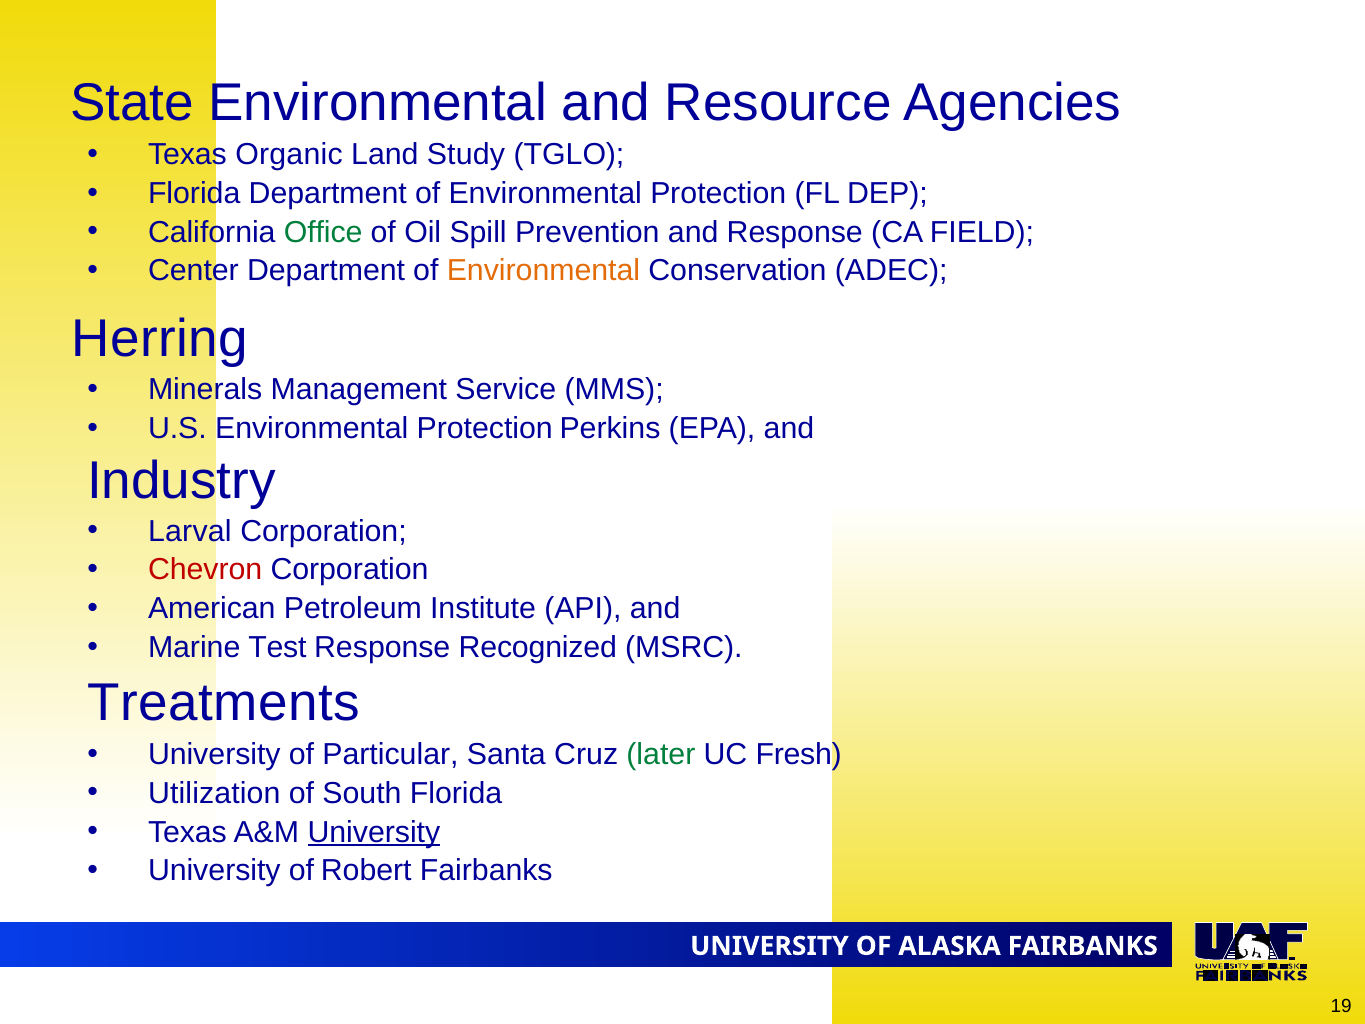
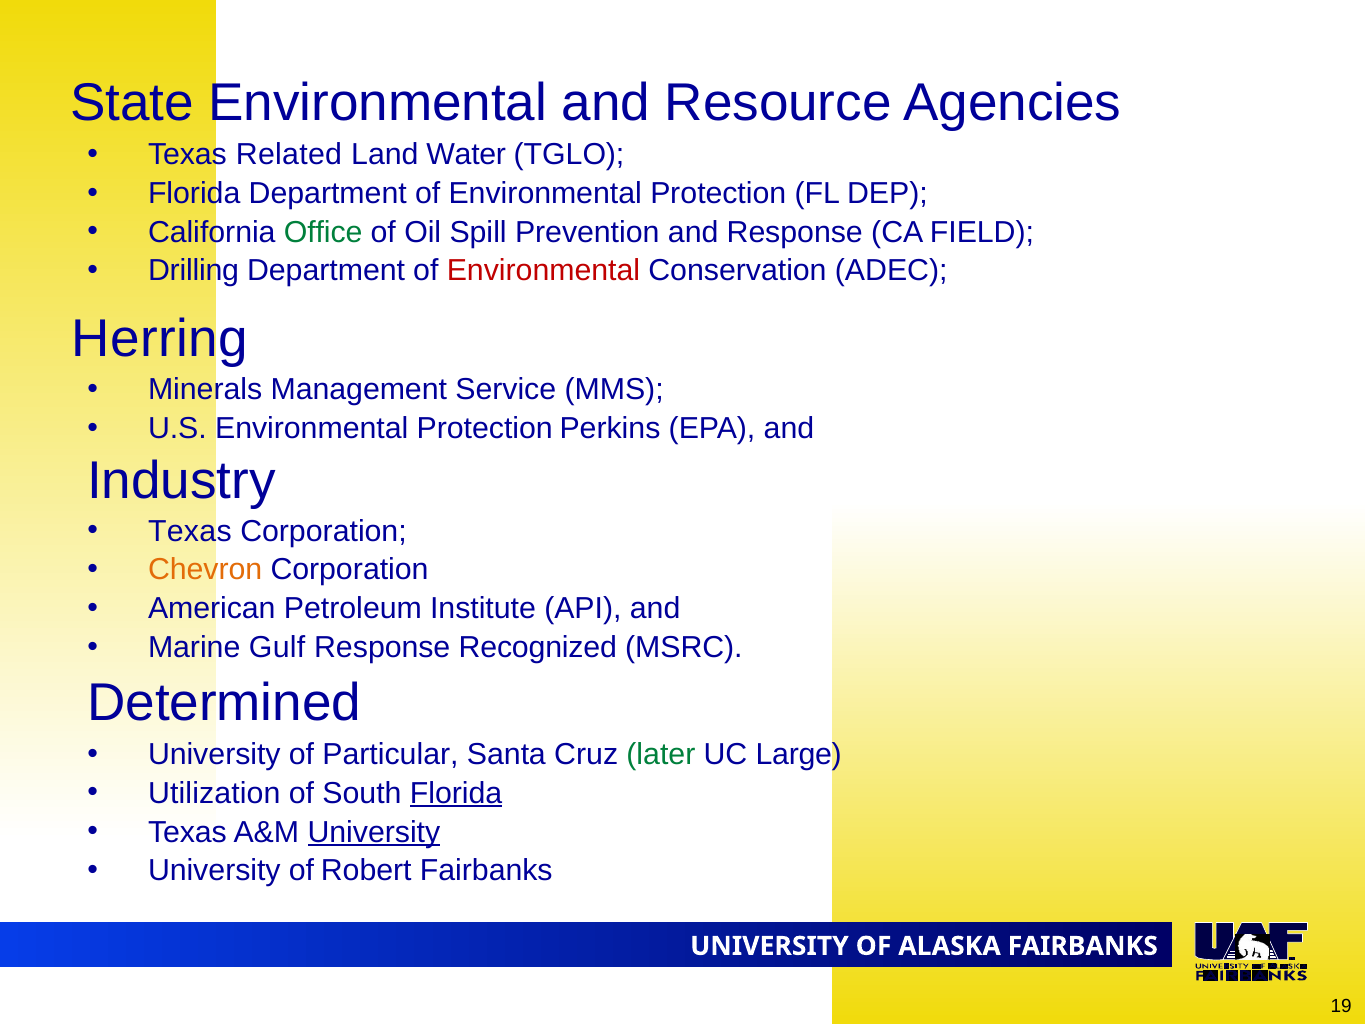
Organic: Organic -> Related
Study: Study -> Water
Center: Center -> Drilling
Environmental at (544, 271) colour: orange -> red
Larval at (190, 531): Larval -> Texas
Chevron colour: red -> orange
Test: Test -> Gulf
Treatments: Treatments -> Determined
Fresh: Fresh -> Large
Florida at (456, 793) underline: none -> present
